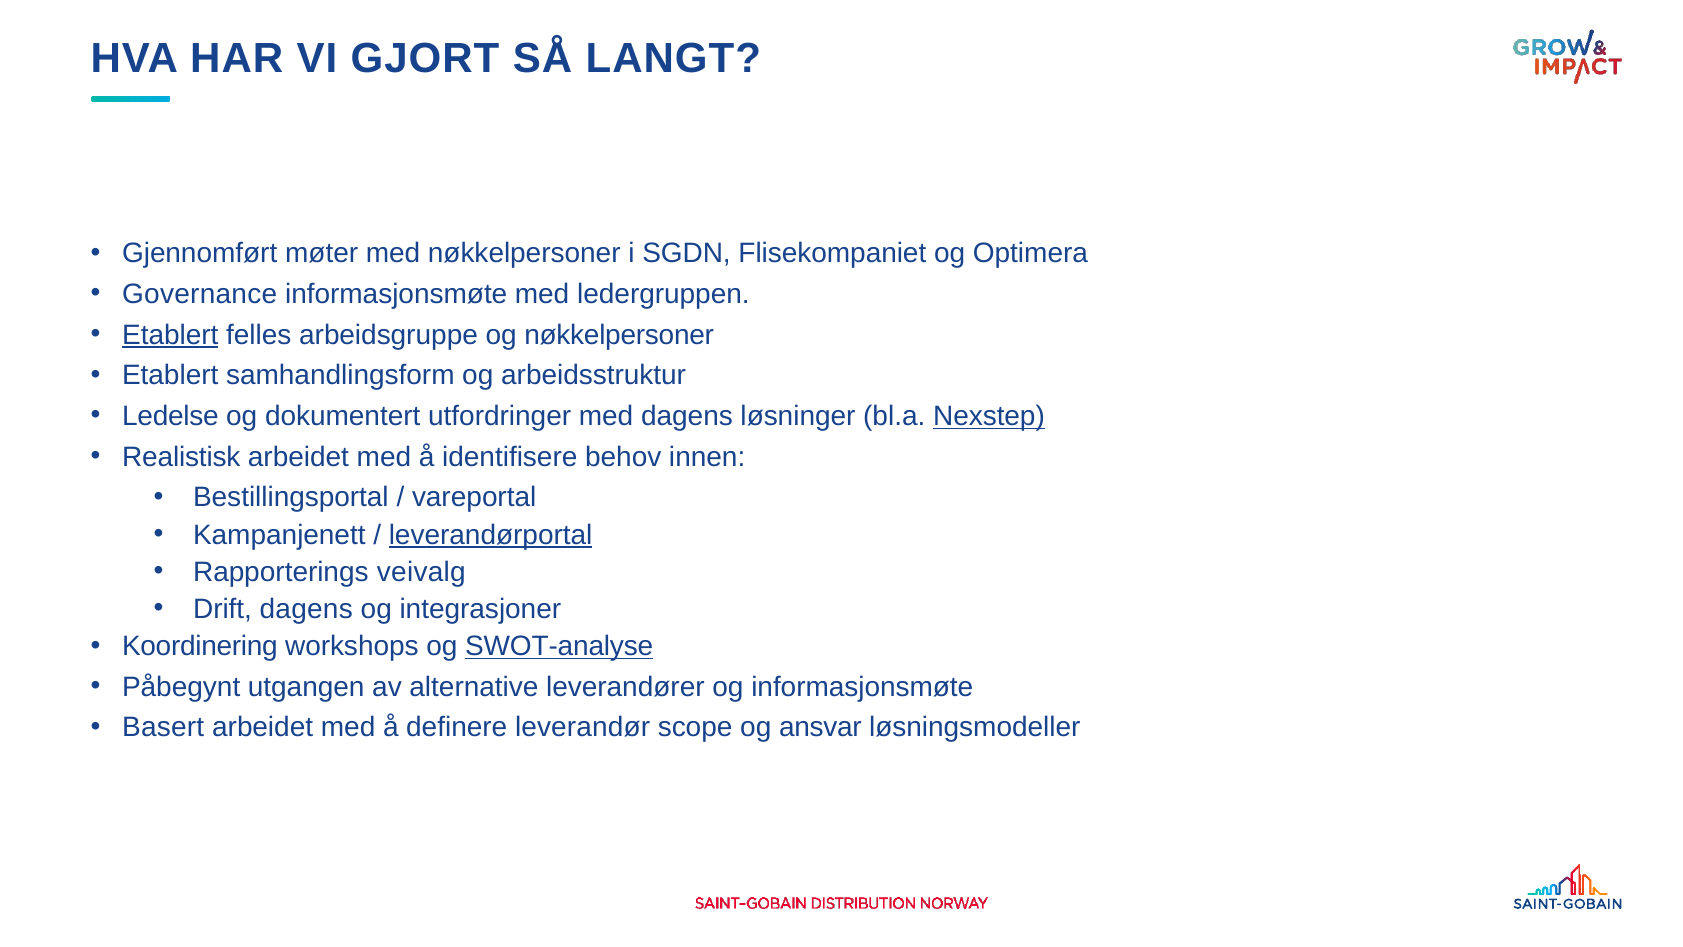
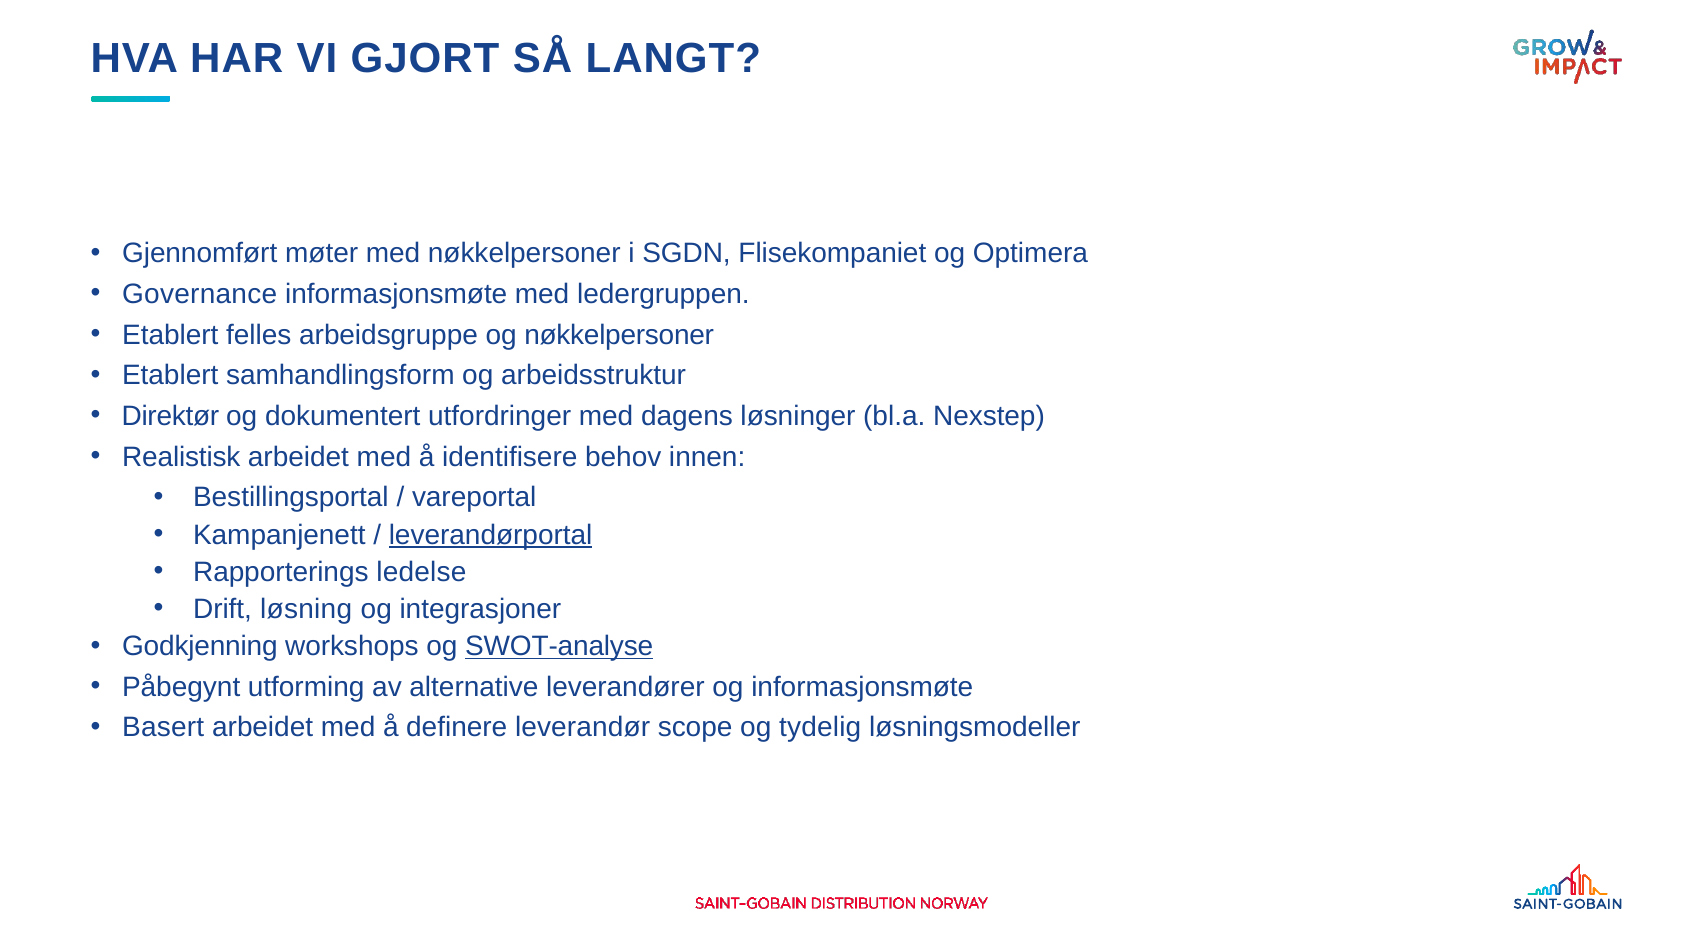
Etablert at (170, 335) underline: present -> none
Ledelse: Ledelse -> Direktør
Nexstep underline: present -> none
veivalg: veivalg -> ledelse
Drift dagens: dagens -> løsning
Koordinering: Koordinering -> Godkjenning
utgangen: utgangen -> utforming
ansvar: ansvar -> tydelig
